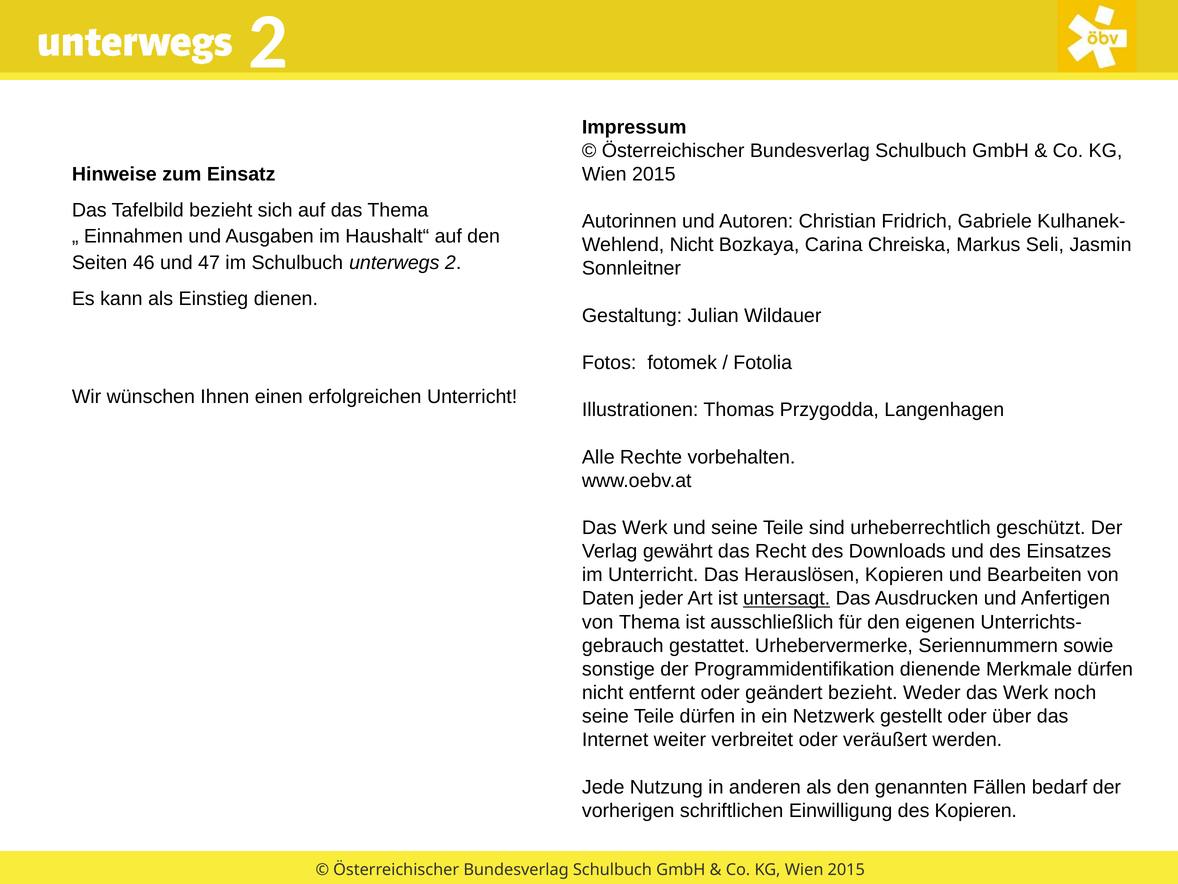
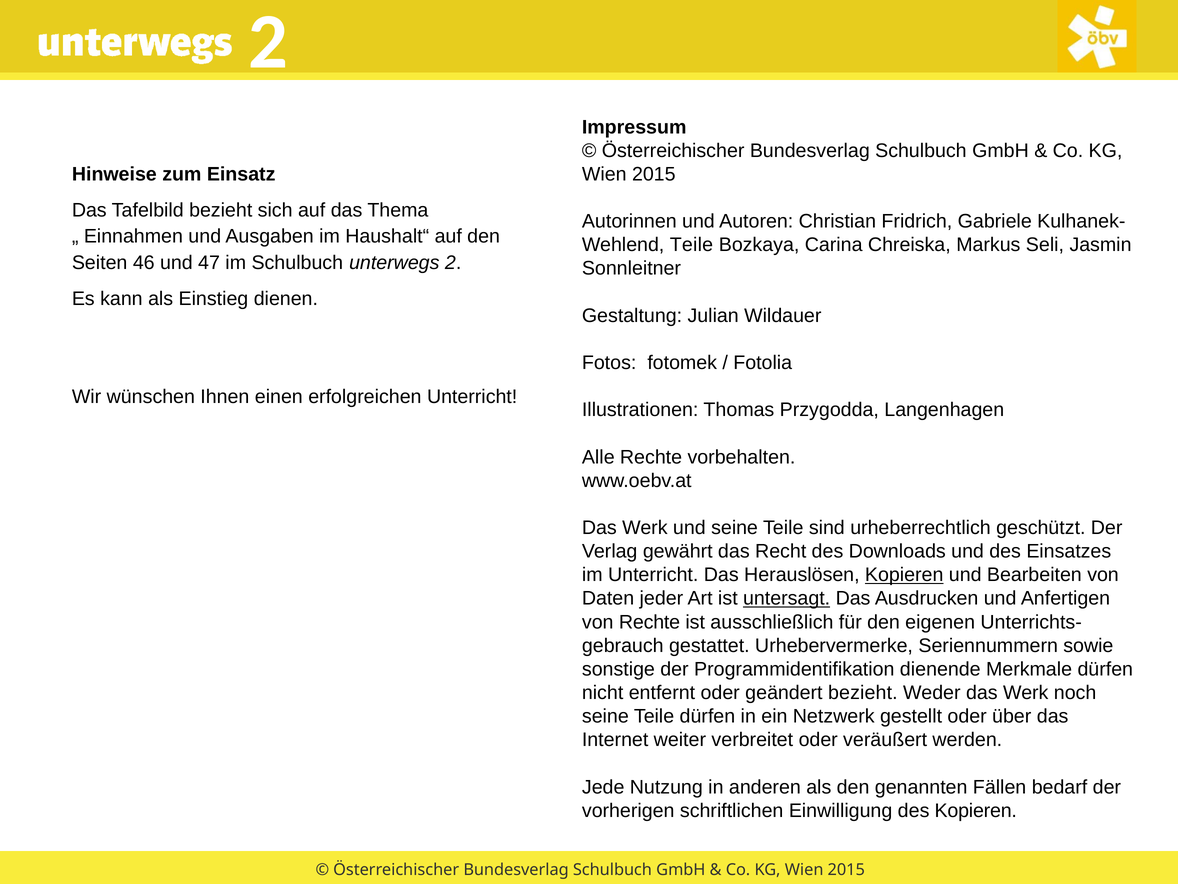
Nicht at (692, 245): Nicht -> Teile
Kopieren at (904, 575) underline: none -> present
von Thema: Thema -> Rechte
